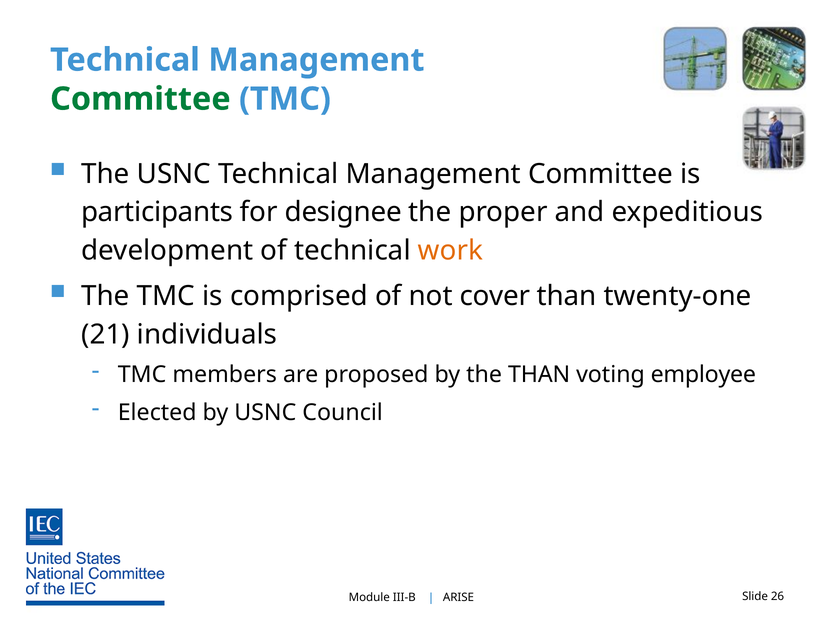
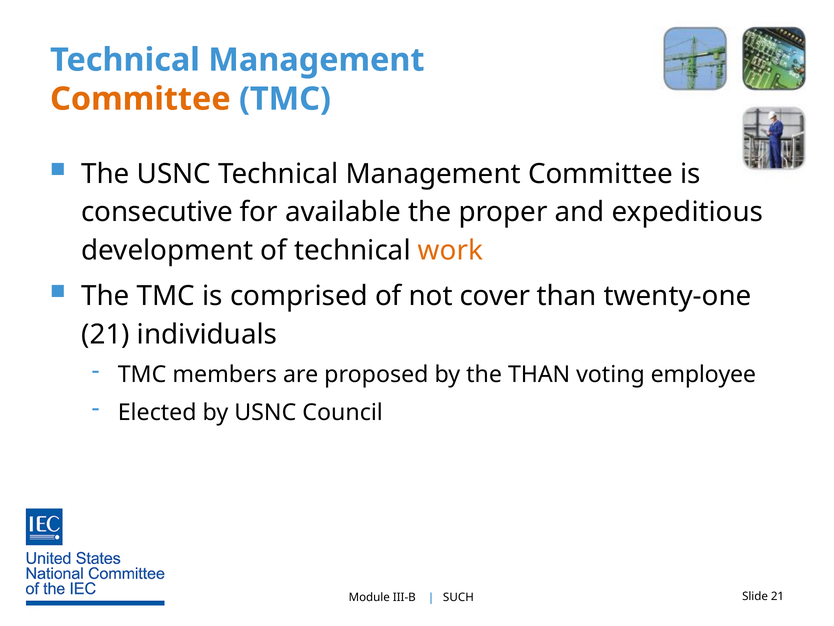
Committee at (140, 99) colour: green -> orange
participants: participants -> consecutive
designee: designee -> available
Slide 26: 26 -> 21
ARISE: ARISE -> SUCH
